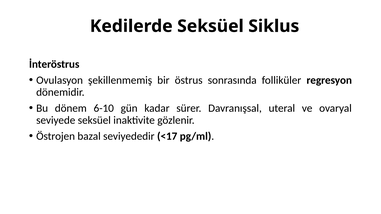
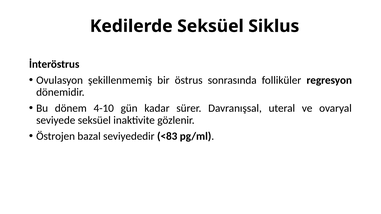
6-10: 6-10 -> 4-10
<17: <17 -> <83
